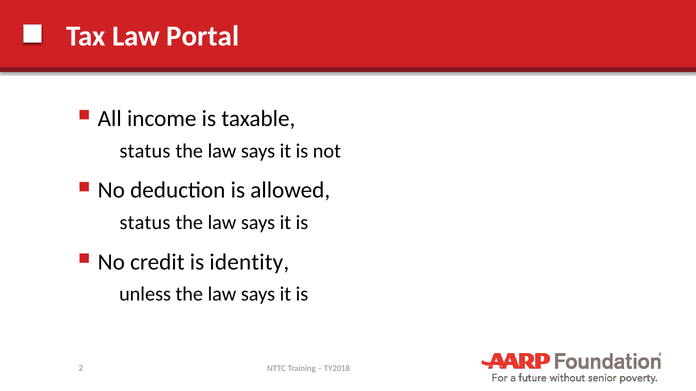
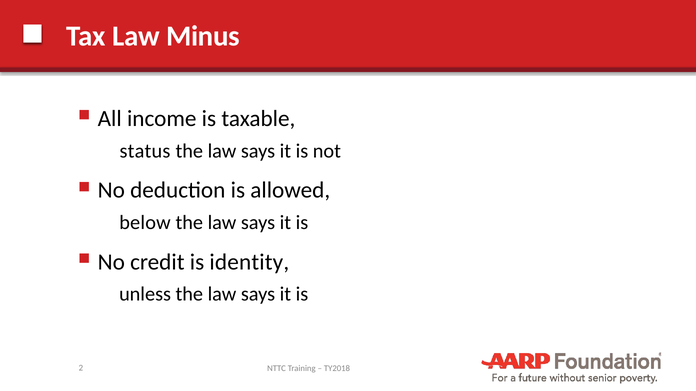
Portal: Portal -> Minus
status at (145, 223): status -> below
